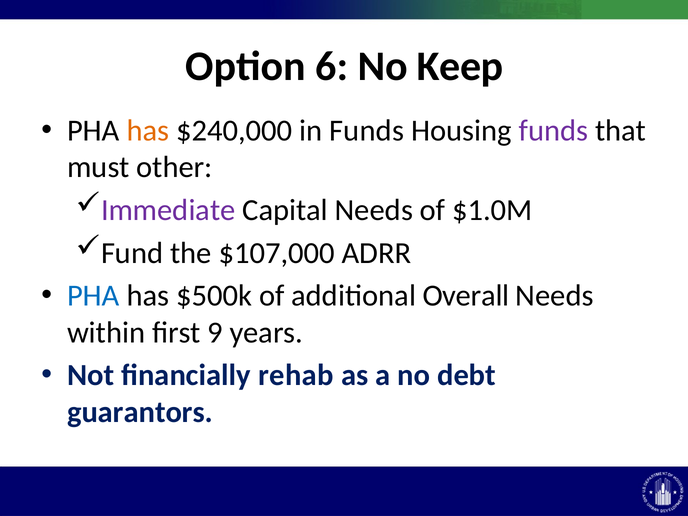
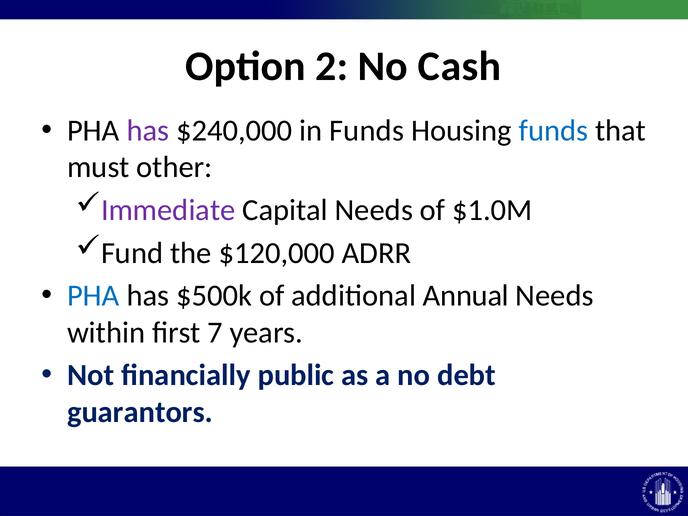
6: 6 -> 2
Keep: Keep -> Cash
has at (148, 131) colour: orange -> purple
funds at (553, 131) colour: purple -> blue
$107,000: $107,000 -> $120,000
Overall: Overall -> Annual
9: 9 -> 7
rehab: rehab -> public
